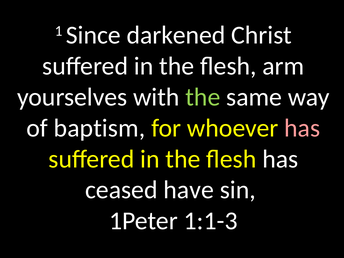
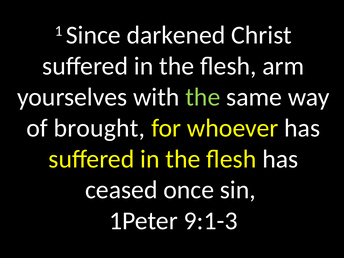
baptism: baptism -> brought
has at (302, 128) colour: pink -> white
have: have -> once
1:1-3: 1:1-3 -> 9:1-3
